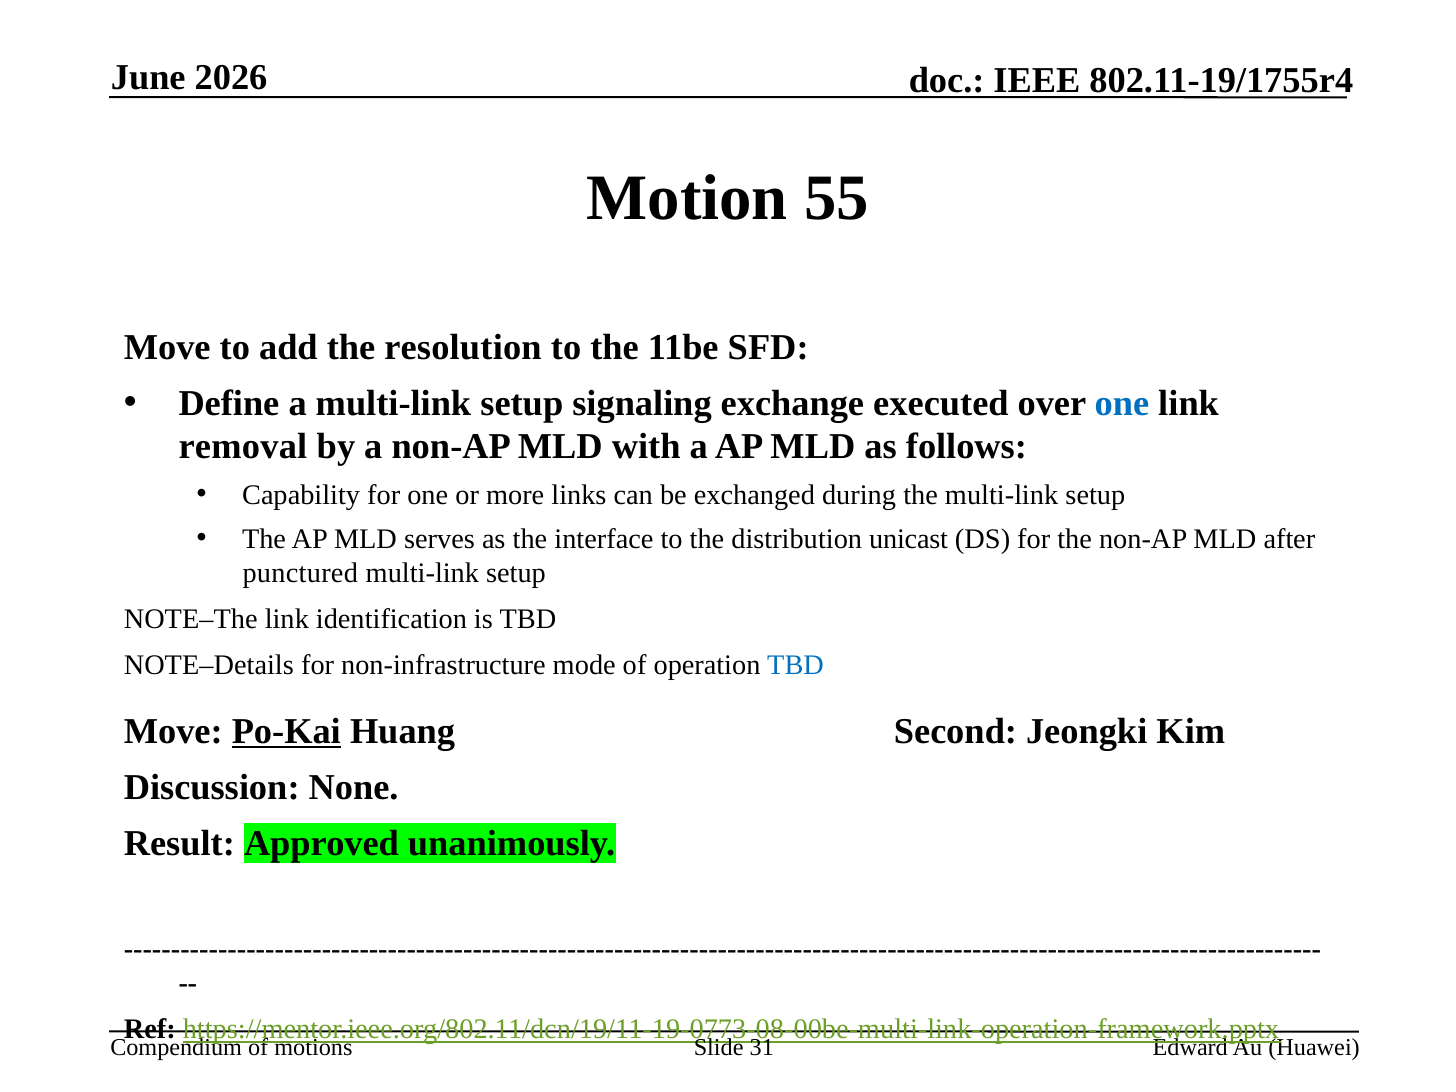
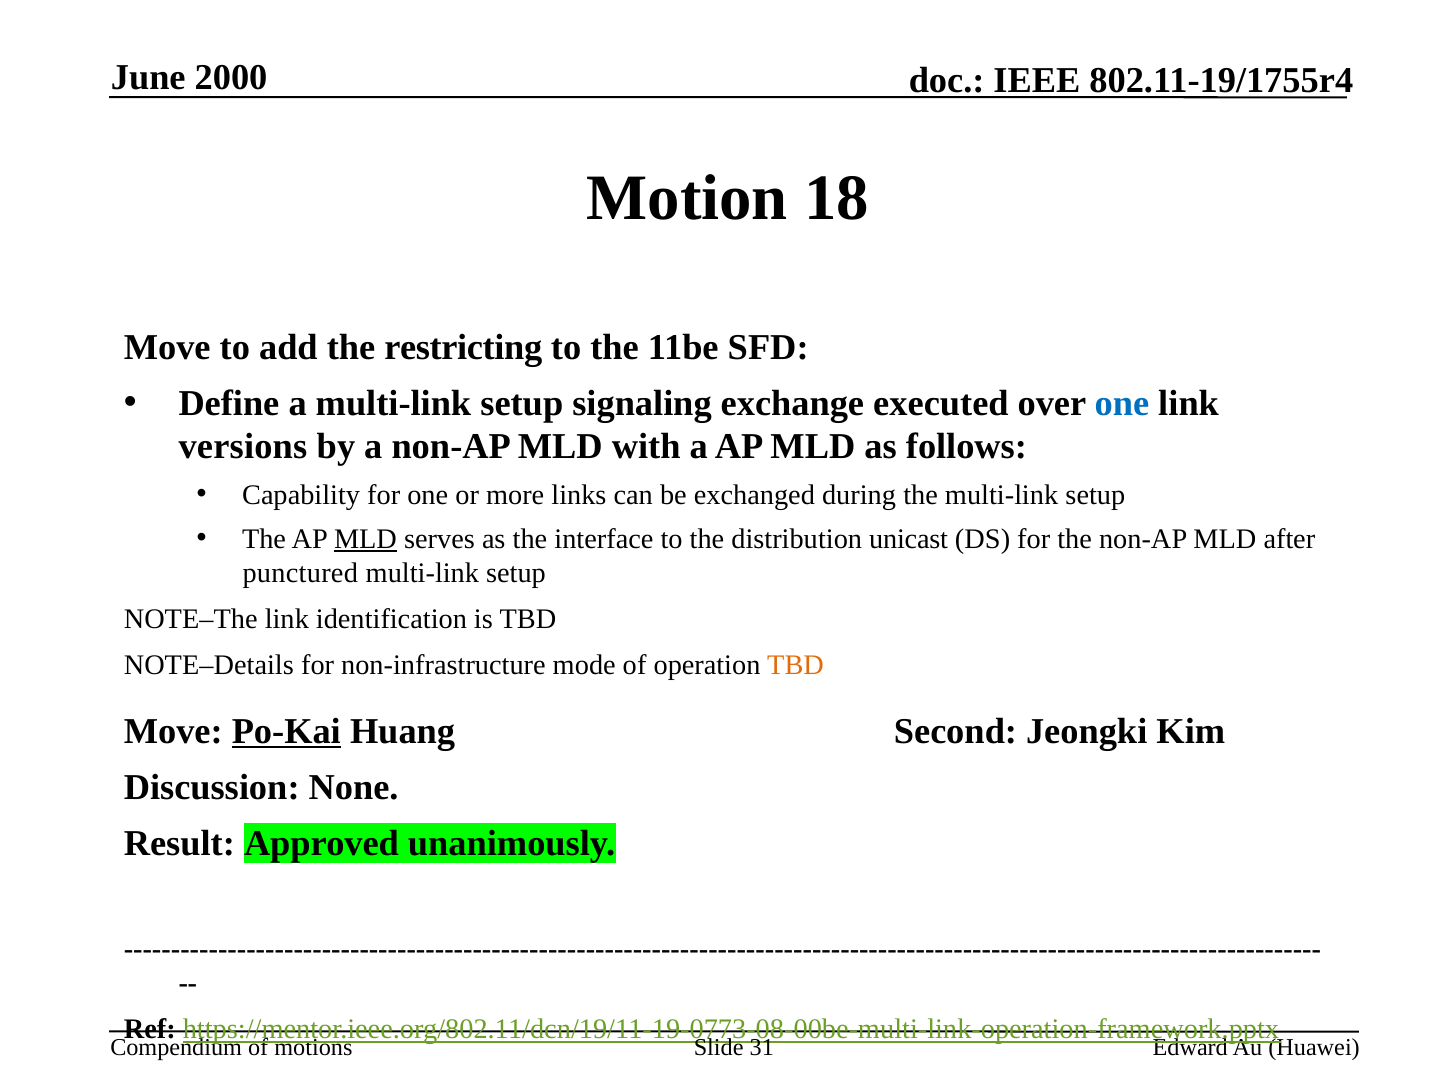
2026: 2026 -> 2000
55: 55 -> 18
resolution: resolution -> restricting
removal: removal -> versions
MLD at (365, 539) underline: none -> present
TBD at (796, 665) colour: blue -> orange
